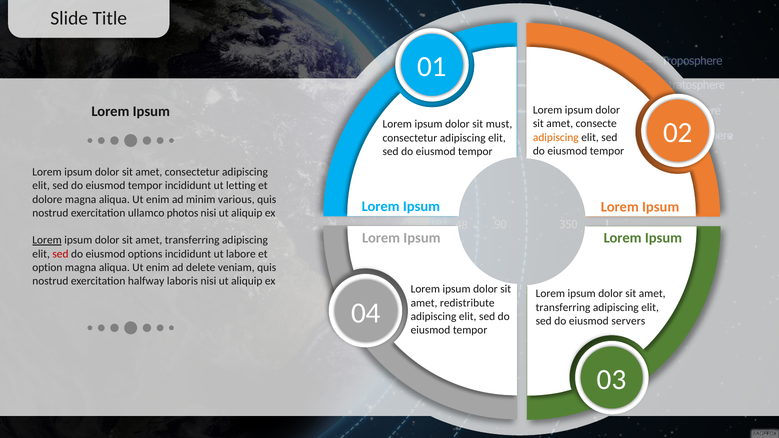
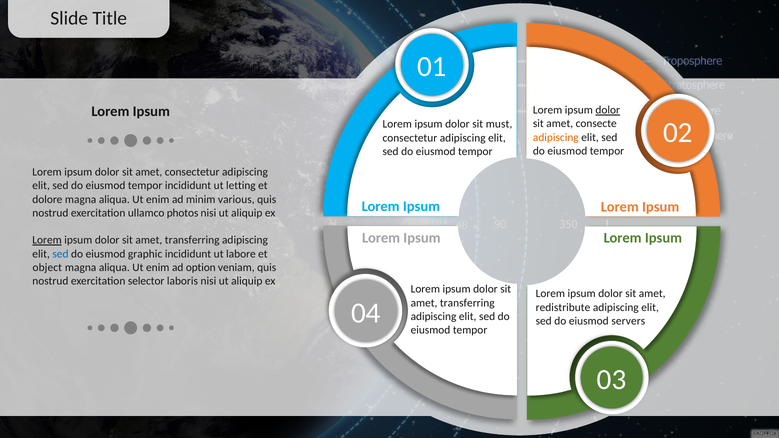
dolor at (608, 110) underline: none -> present
sed at (60, 254) colour: red -> blue
options: options -> graphic
option: option -> object
delete: delete -> option
halfway: halfway -> selector
redistribute at (467, 303): redistribute -> transferring
transferring at (563, 307): transferring -> redistribute
